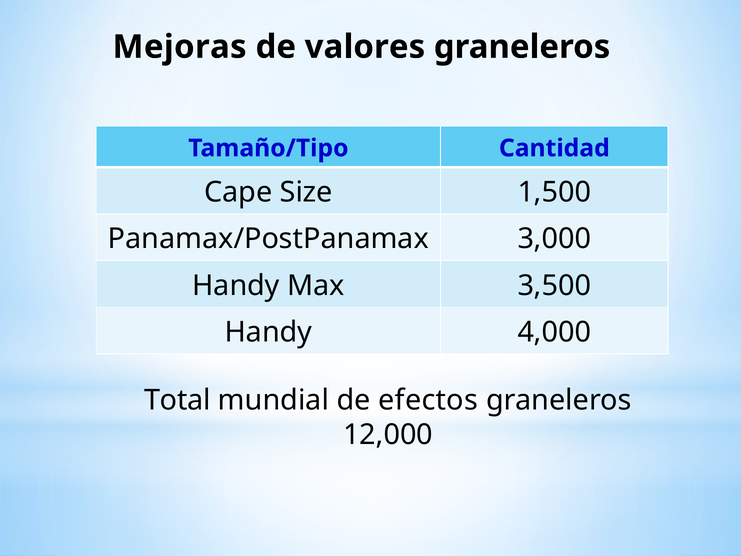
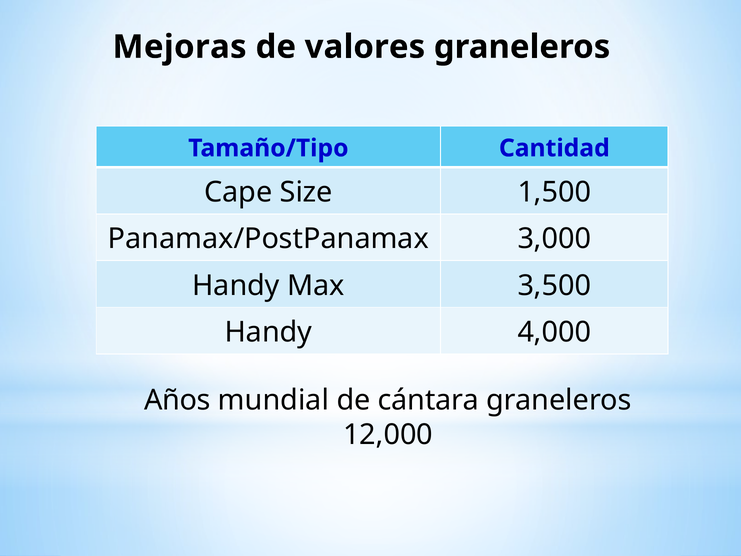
Total: Total -> Años
efectos: efectos -> cántara
